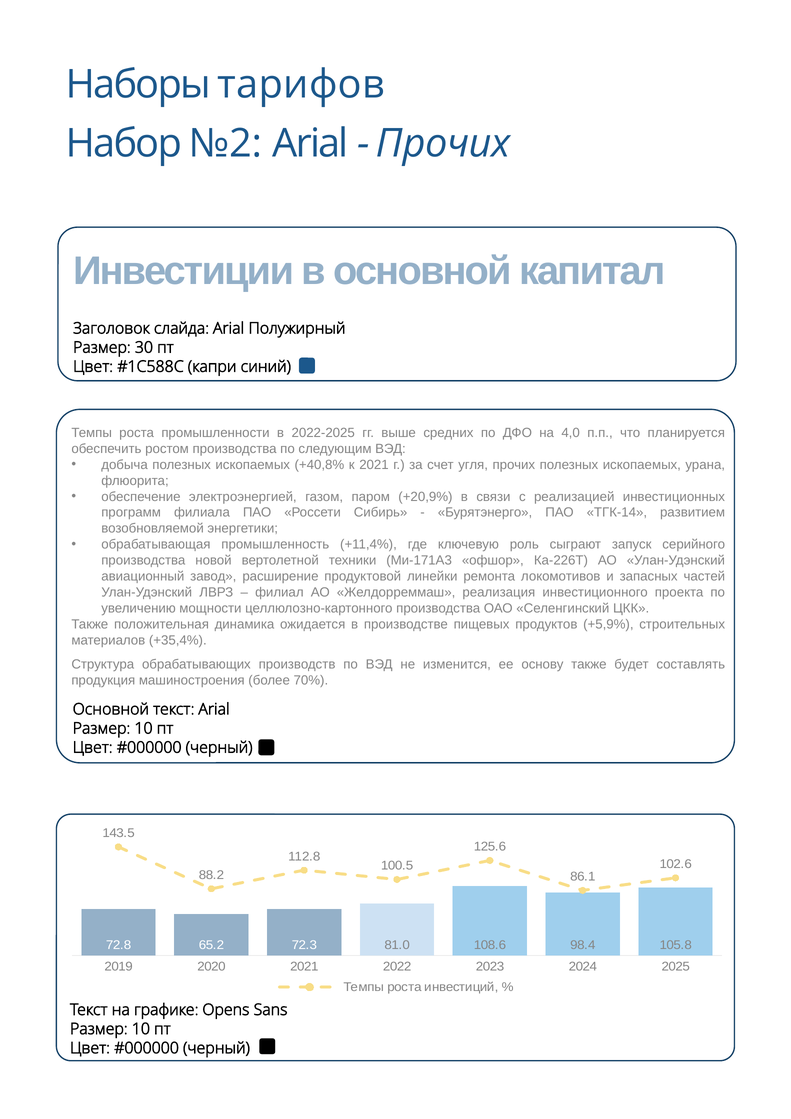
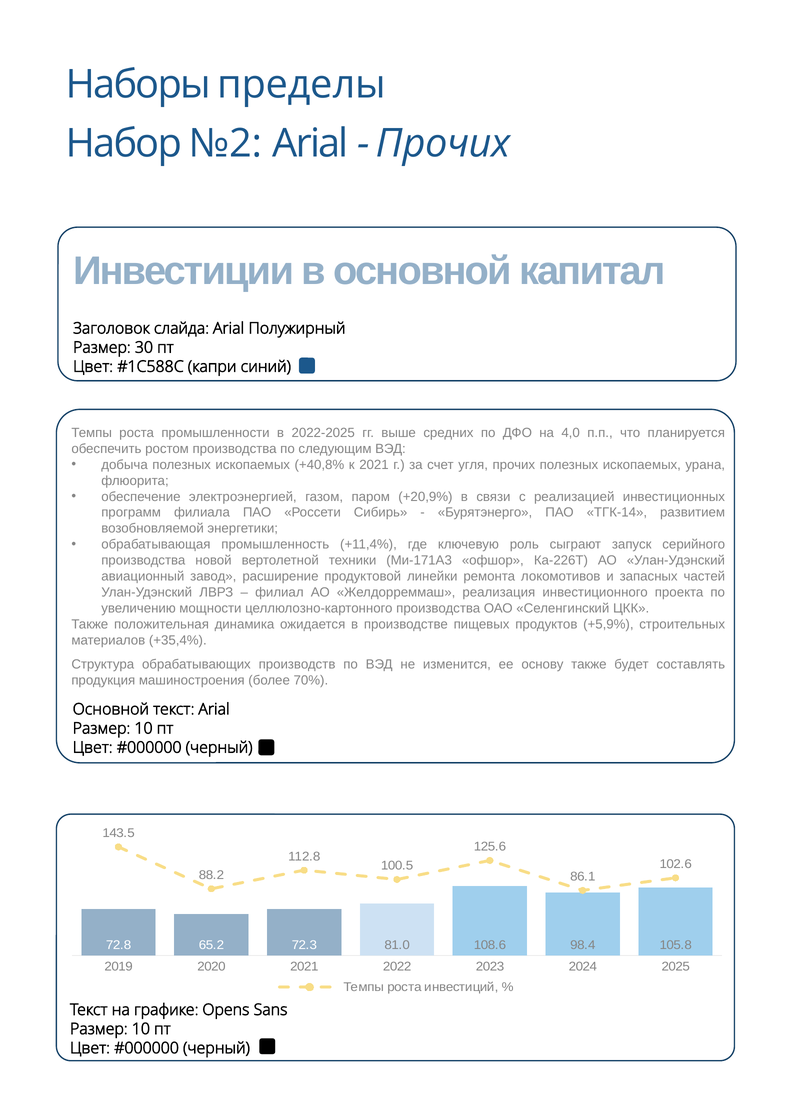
тарифов: тарифов -> пределы
